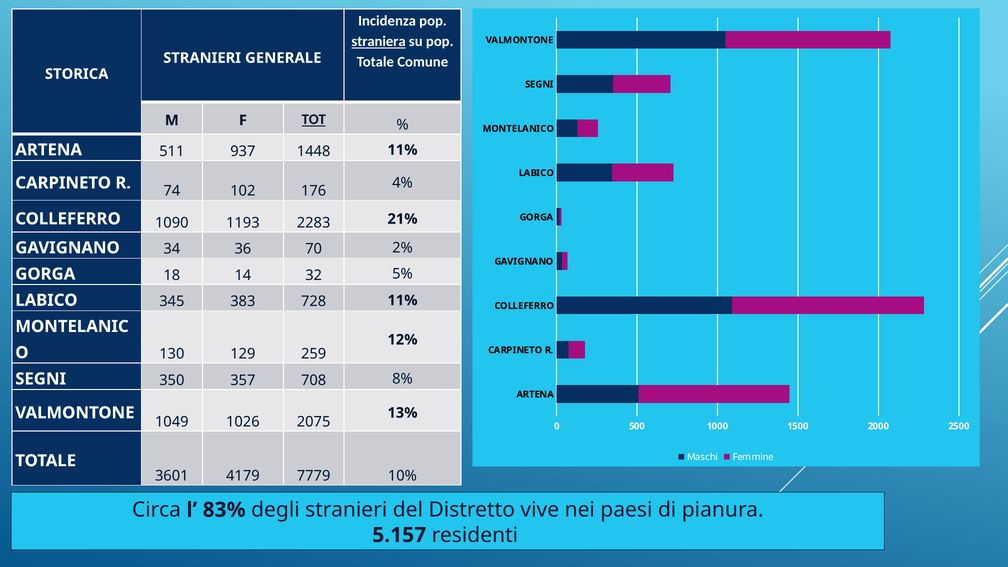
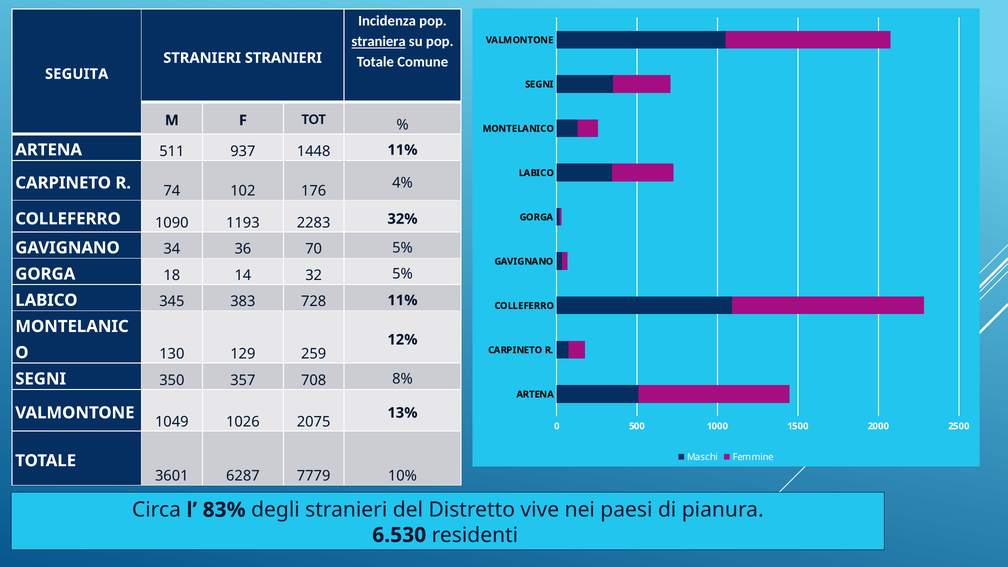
STRANIERI GENERALE: GENERALE -> STRANIERI
STORICA: STORICA -> SEGUITA
TOT underline: present -> none
21%: 21% -> 32%
2% at (403, 248): 2% -> 5%
4179: 4179 -> 6287
5.157: 5.157 -> 6.530
